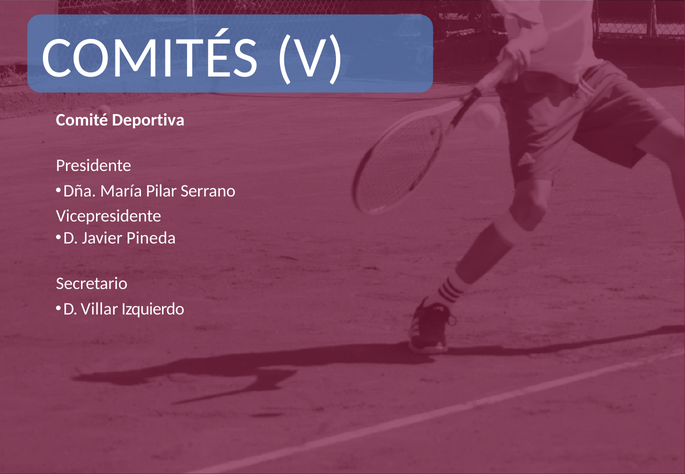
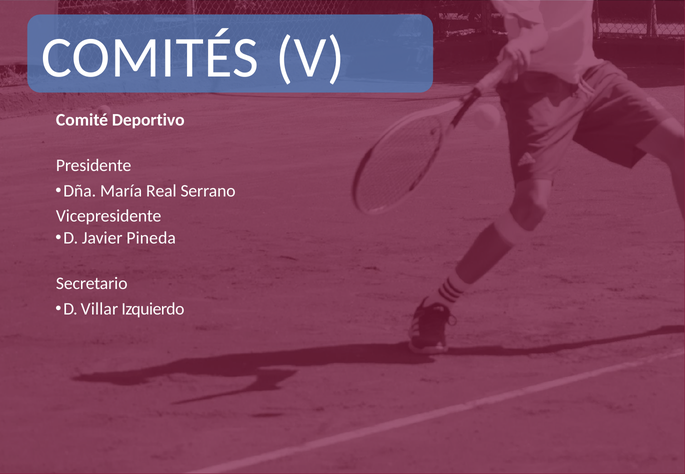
Deportiva: Deportiva -> Deportivo
Pilar: Pilar -> Real
